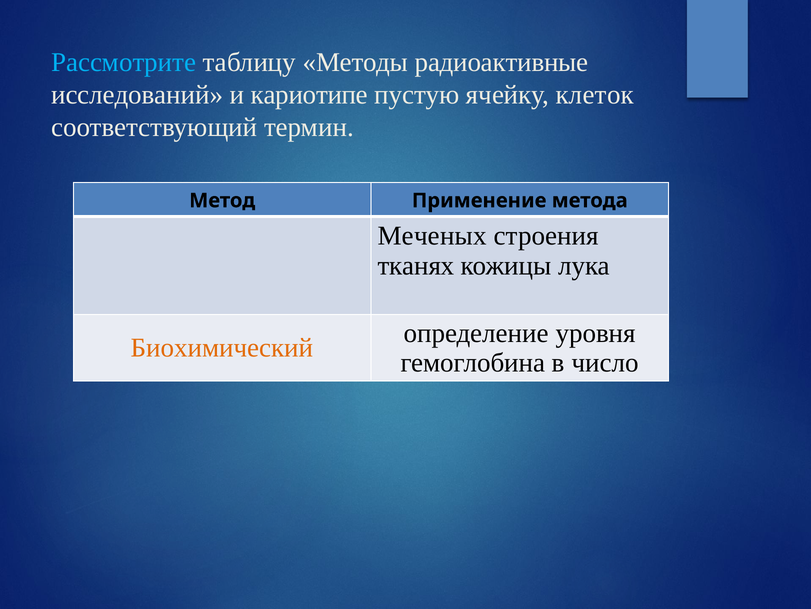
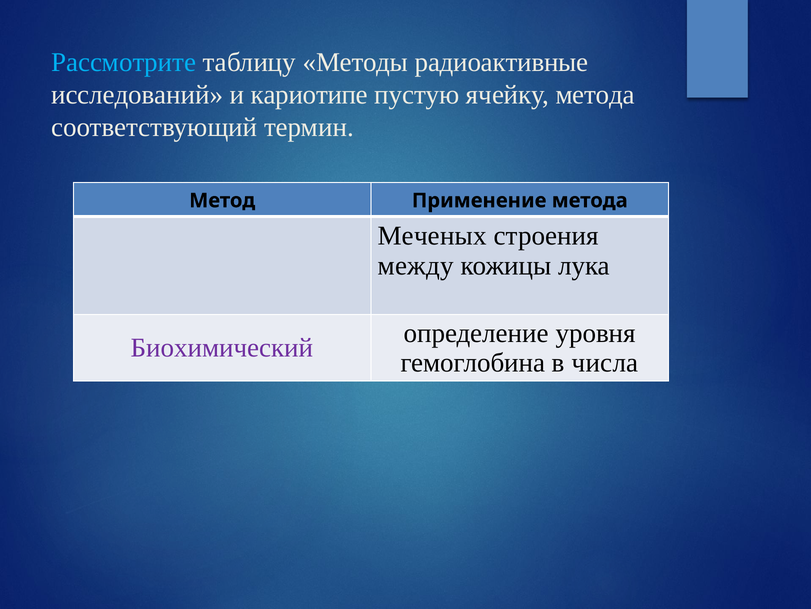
ячейку клеток: клеток -> метода
тканях: тканях -> между
Биохимический colour: orange -> purple
число: число -> числа
